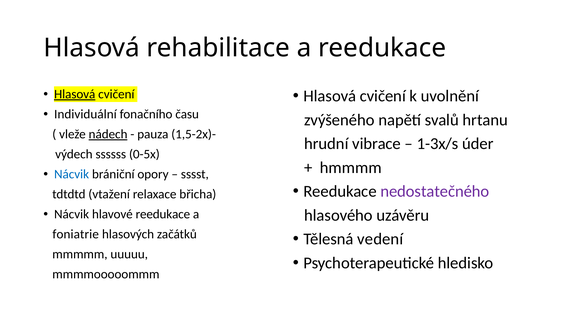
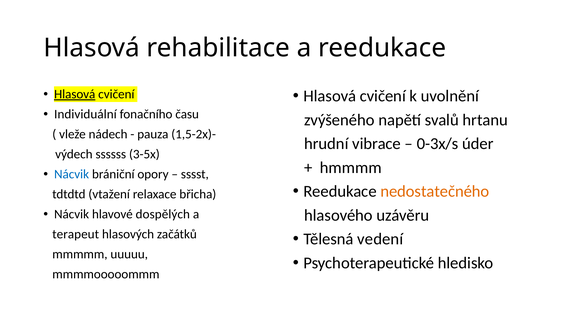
nádech underline: present -> none
1-3x/s: 1-3x/s -> 0-3x/s
0-5x: 0-5x -> 3-5x
nedostatečného colour: purple -> orange
hlavové reedukace: reedukace -> dospělých
foniatrie: foniatrie -> terapeut
